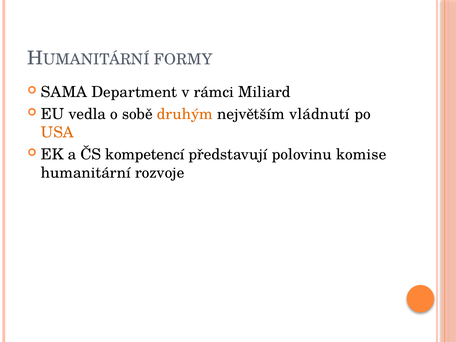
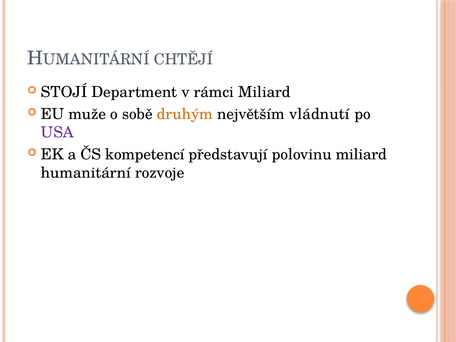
FORMY: FORMY -> CHTĚJÍ
SAMA: SAMA -> STOJÍ
vedla: vedla -> muže
USA colour: orange -> purple
polovinu komise: komise -> miliard
